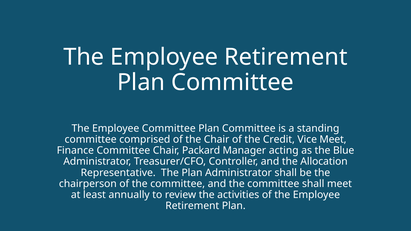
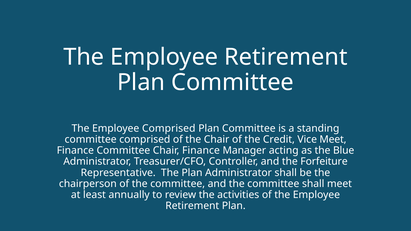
Employee Committee: Committee -> Comprised
Chair Packard: Packard -> Finance
Allocation: Allocation -> Forfeiture
